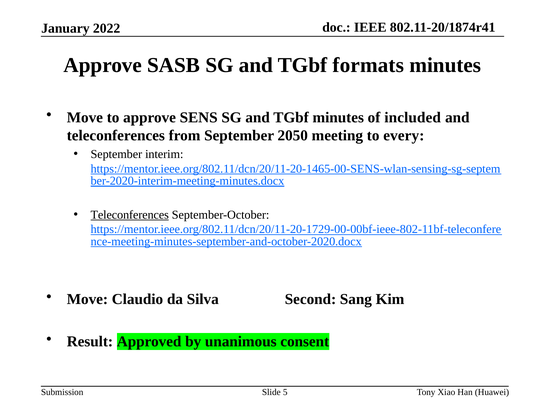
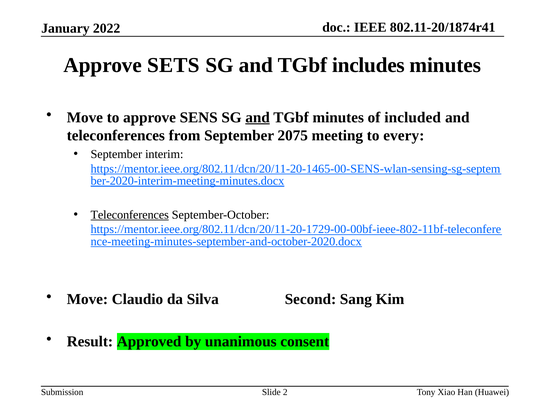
SASB: SASB -> SETS
formats: formats -> includes
and at (258, 117) underline: none -> present
2050: 2050 -> 2075
5: 5 -> 2
